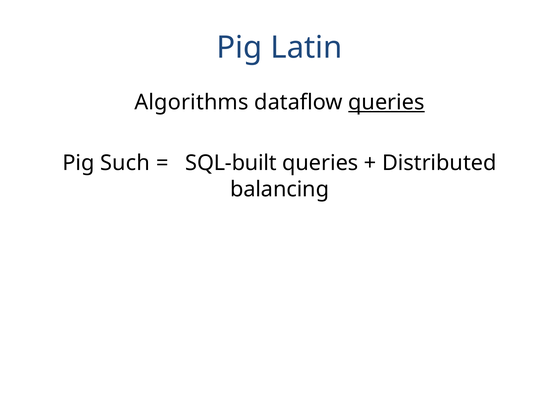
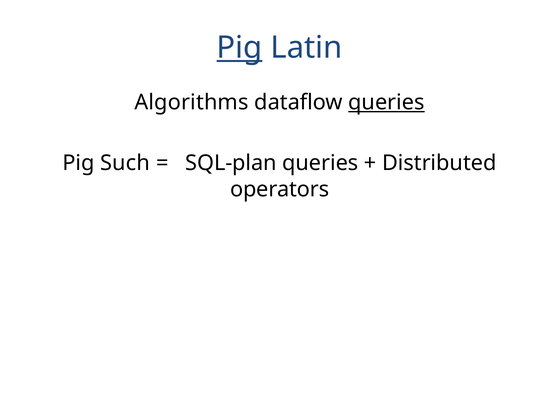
Pig at (239, 48) underline: none -> present
SQL-built: SQL-built -> SQL-plan
balancing: balancing -> operators
